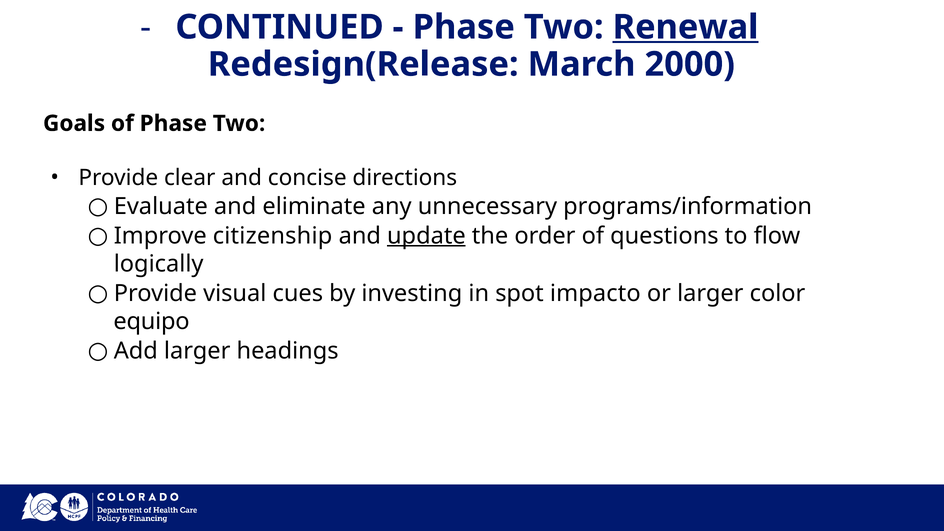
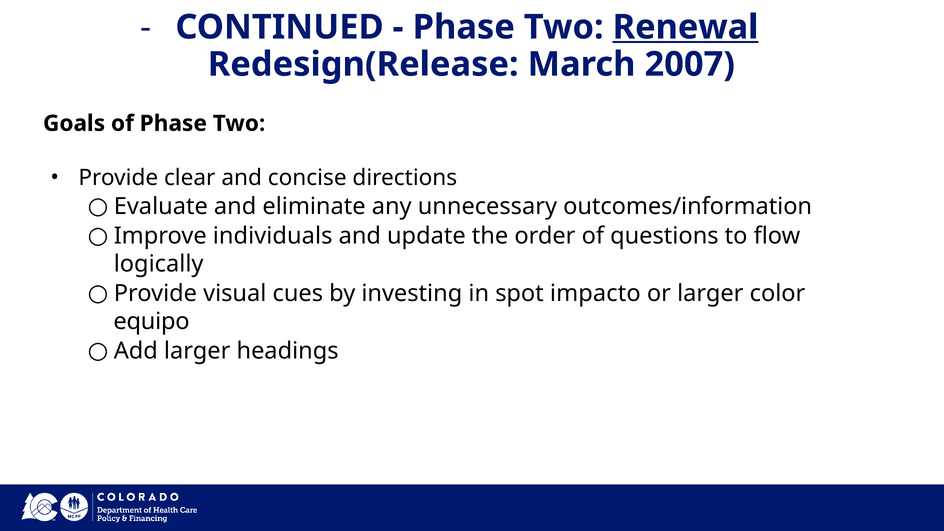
2000: 2000 -> 2007
programs/information: programs/information -> outcomes/information
citizenship: citizenship -> individuals
update underline: present -> none
